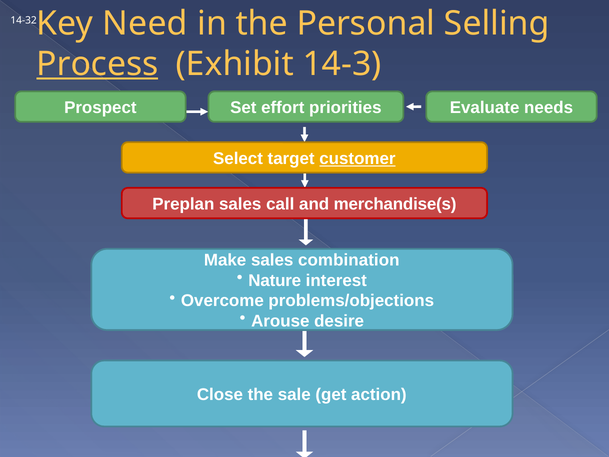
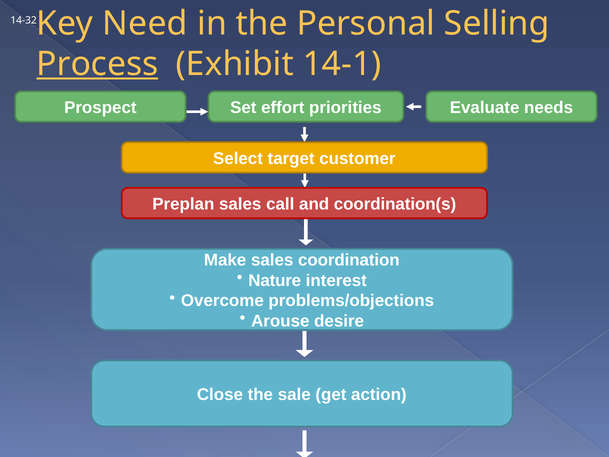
14-3: 14-3 -> 14-1
customer underline: present -> none
merchandise(s: merchandise(s -> coordination(s
combination: combination -> coordination
